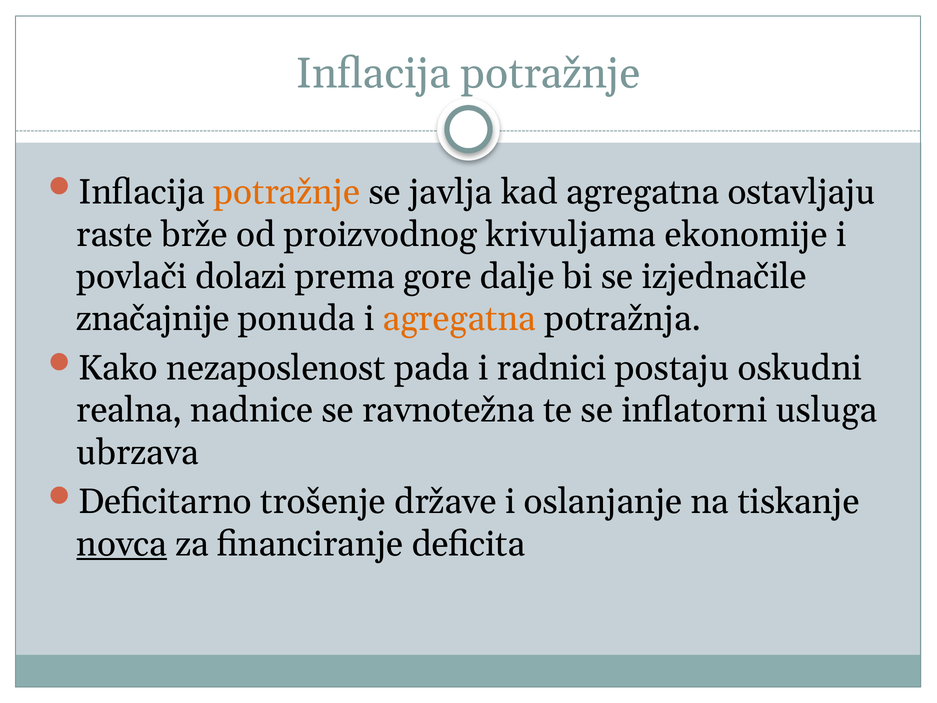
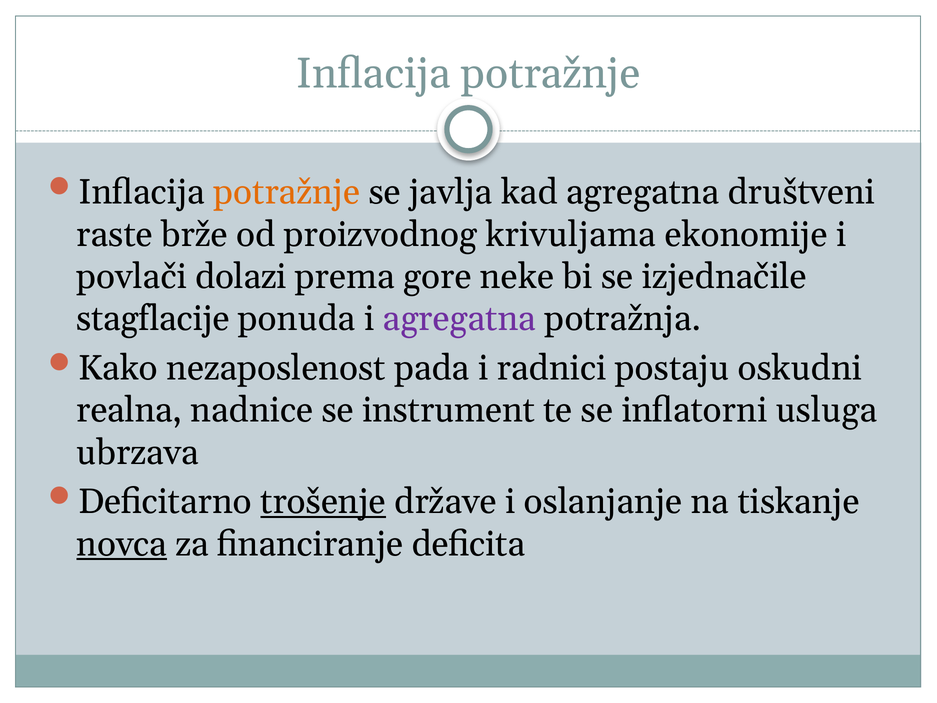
ostavljaju: ostavljaju -> društveni
dalje: dalje -> neke
značajnije: značajnije -> stagflacije
agregatna at (459, 319) colour: orange -> purple
ravnotežna: ravnotežna -> instrument
trošenje underline: none -> present
